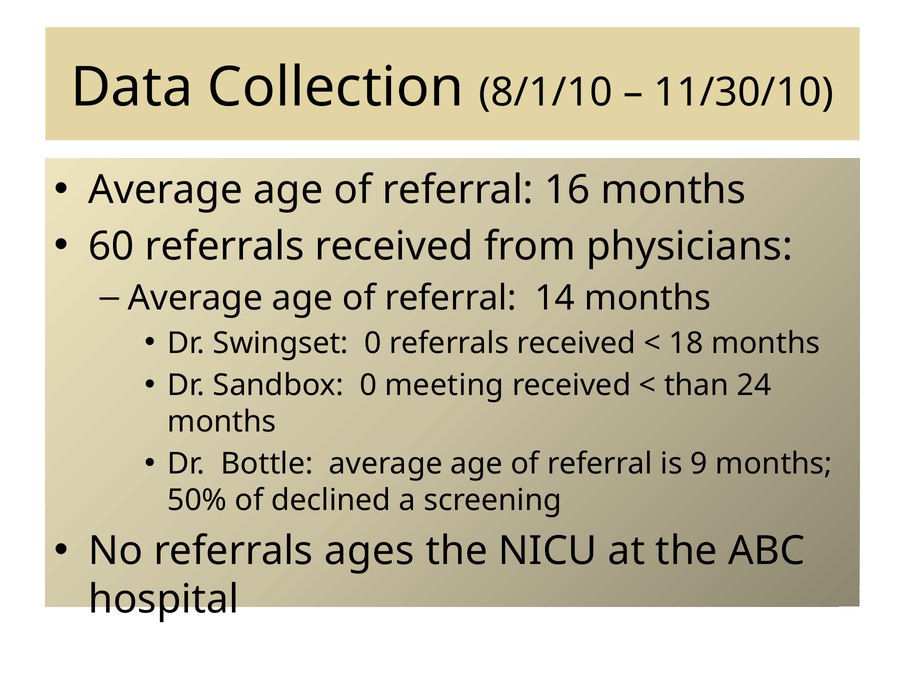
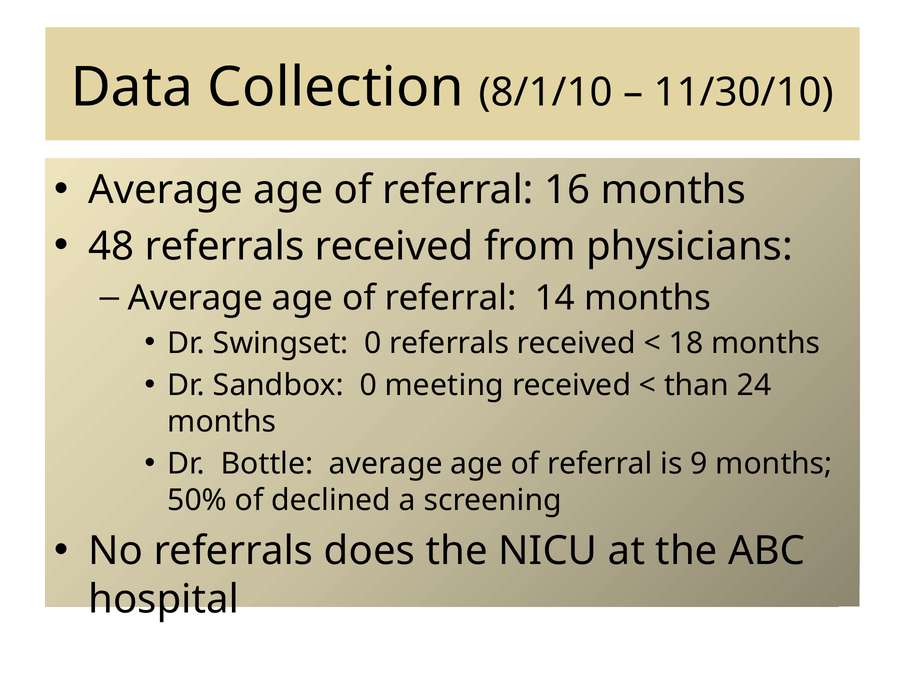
60: 60 -> 48
ages: ages -> does
